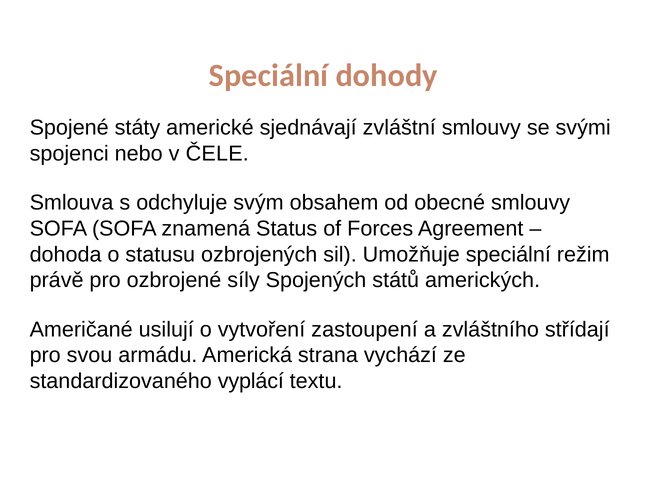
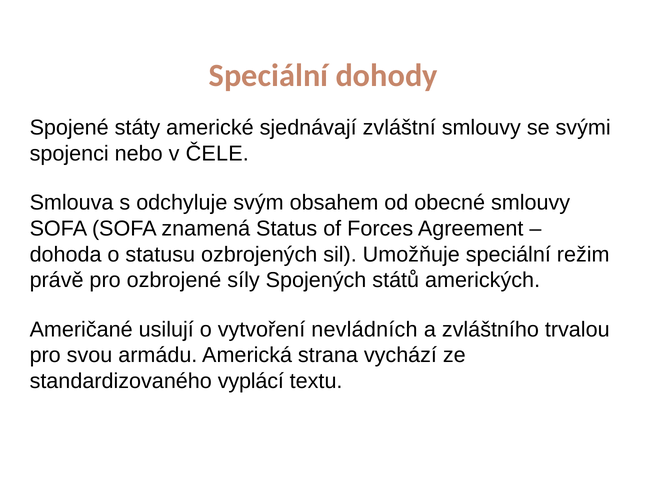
zastoupení: zastoupení -> nevládních
střídají: střídají -> trvalou
